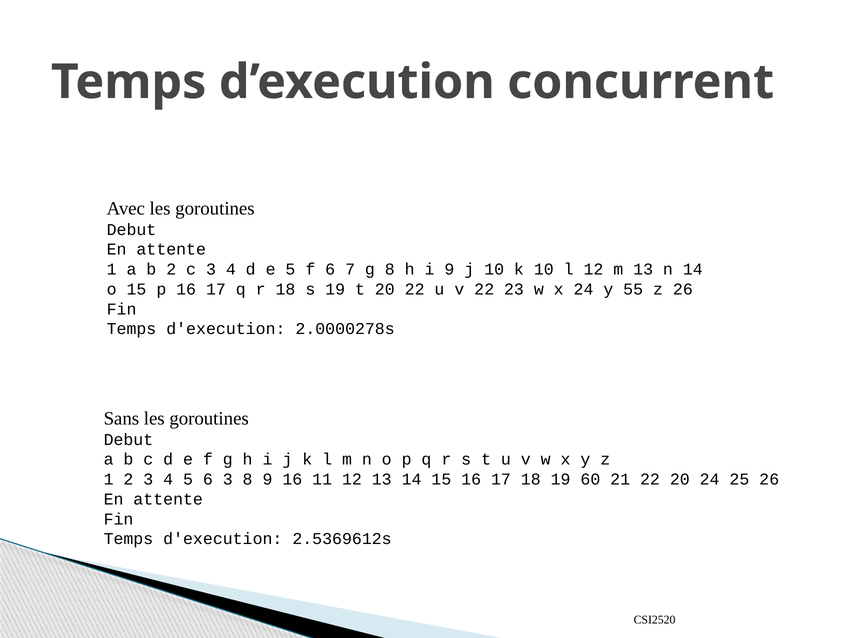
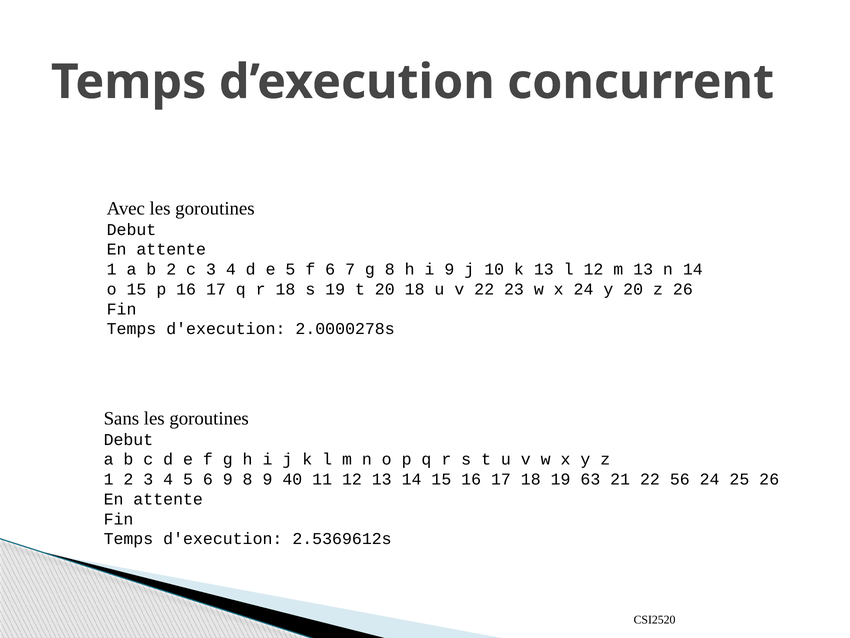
k 10: 10 -> 13
20 22: 22 -> 18
y 55: 55 -> 20
6 3: 3 -> 9
9 16: 16 -> 40
60: 60 -> 63
22 20: 20 -> 56
